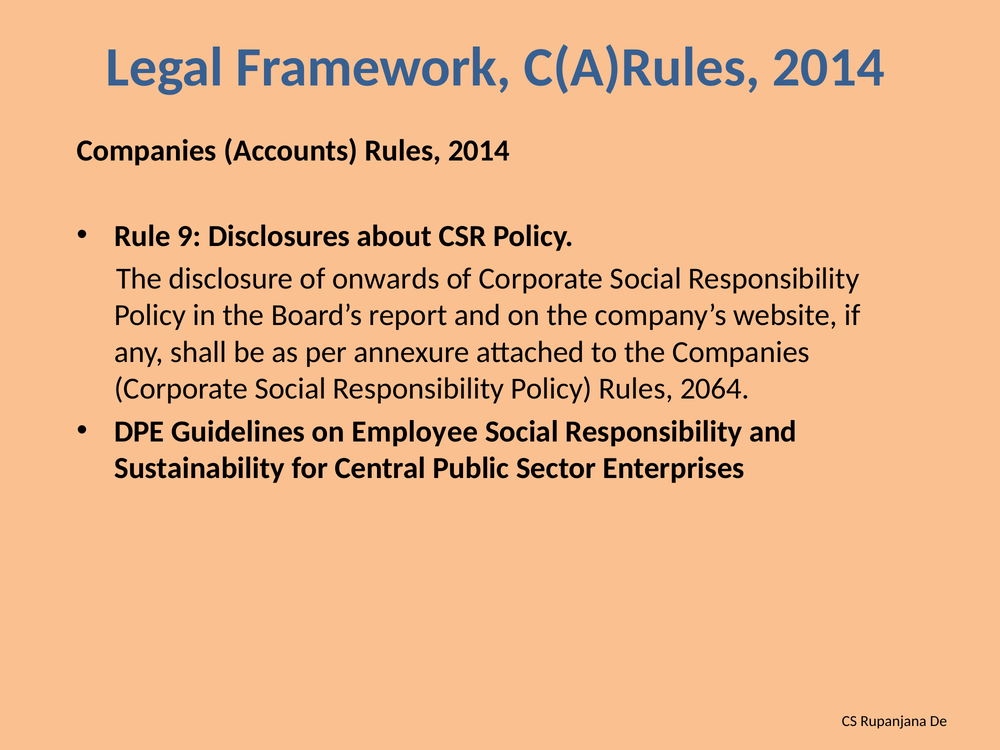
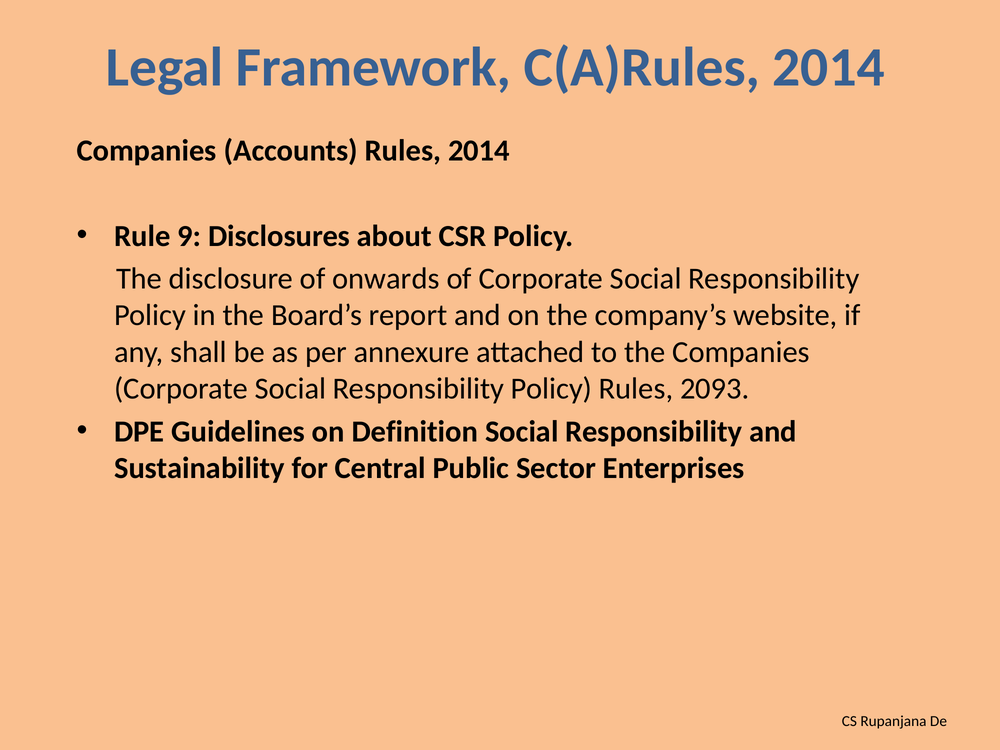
2064: 2064 -> 2093
Employee: Employee -> Definition
